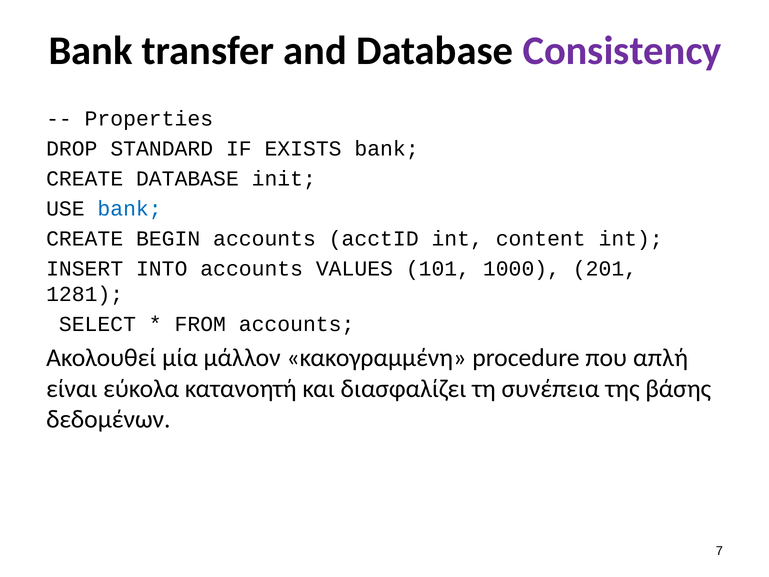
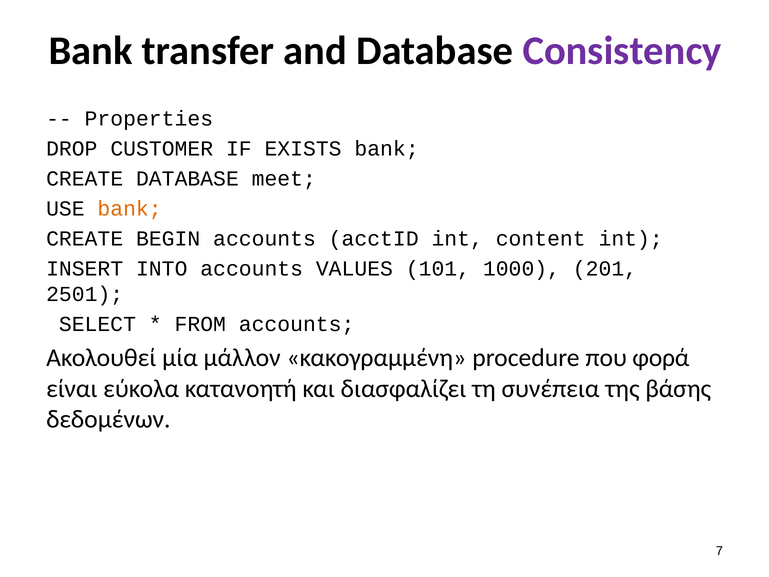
STANDARD: STANDARD -> CUSTOMER
init: init -> meet
bank at (130, 209) colour: blue -> orange
1281: 1281 -> 2501
απλή: απλή -> φορά
